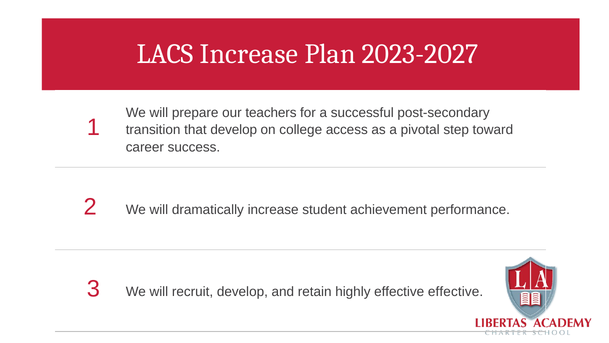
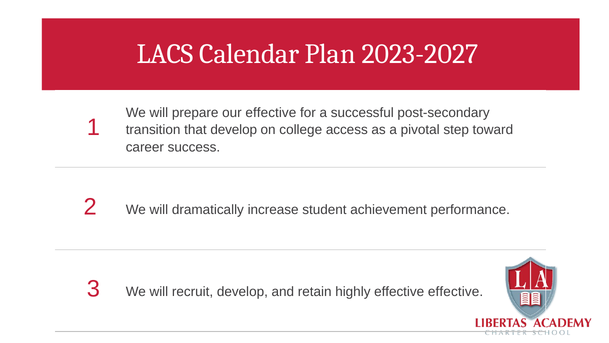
LACS Increase: Increase -> Calendar
our teachers: teachers -> effective
